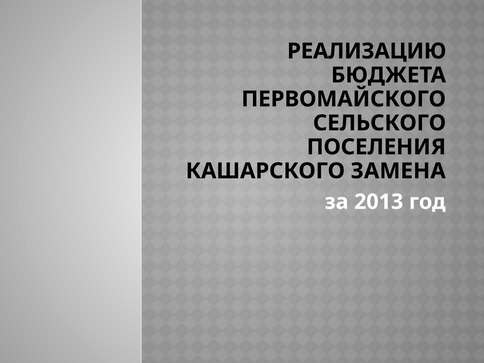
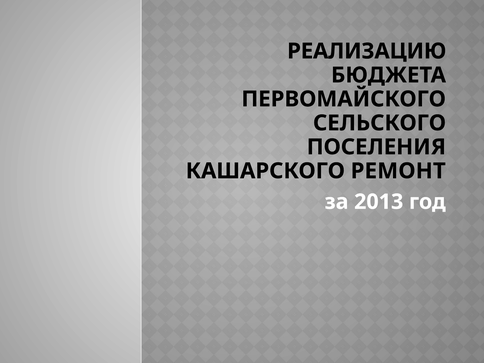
ЗАМЕНА: ЗАМЕНА -> РЕМОНТ
